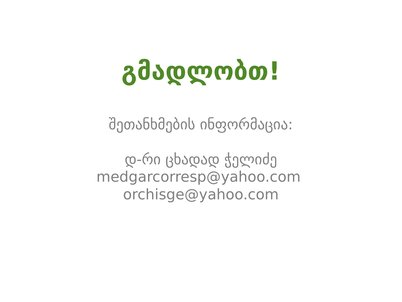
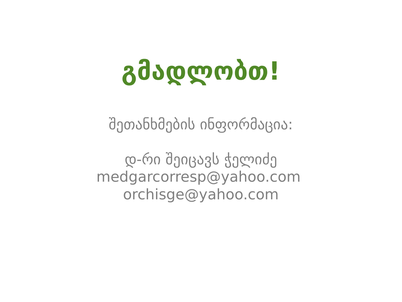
ცხადად: ცხადად -> შეიცავს
